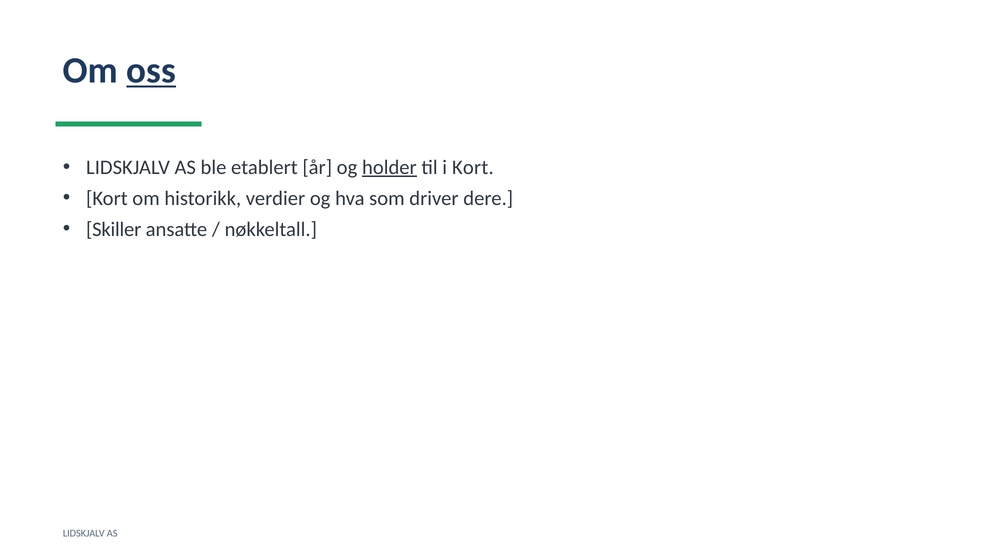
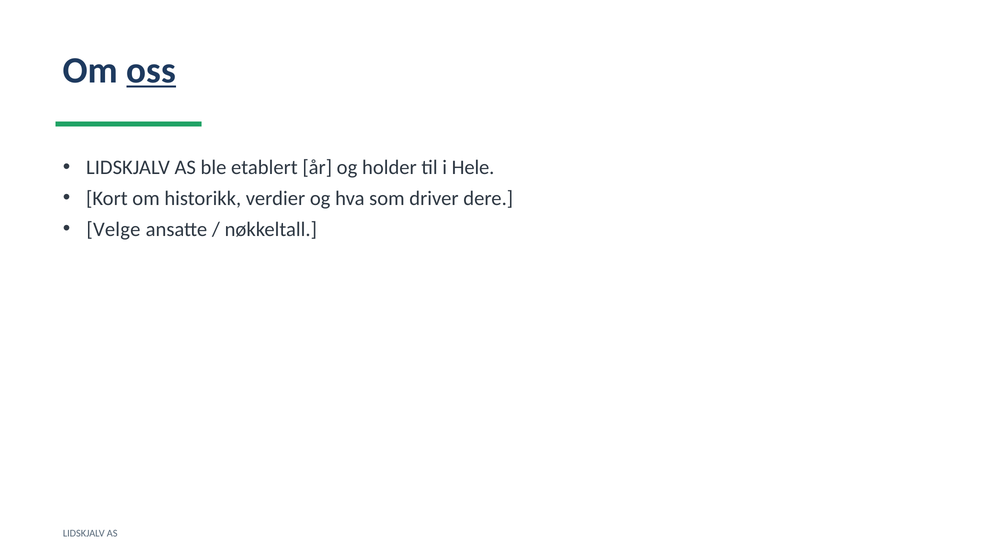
holder underline: present -> none
i Kort: Kort -> Hele
Skiller: Skiller -> Velge
